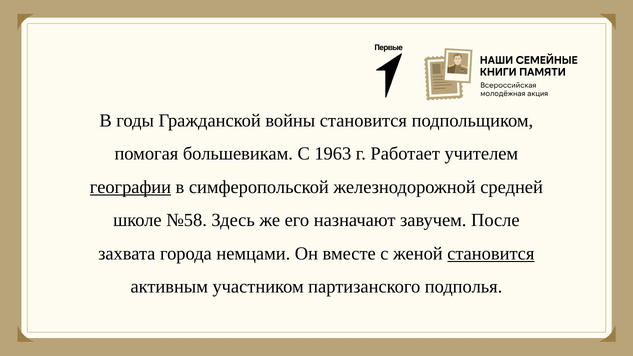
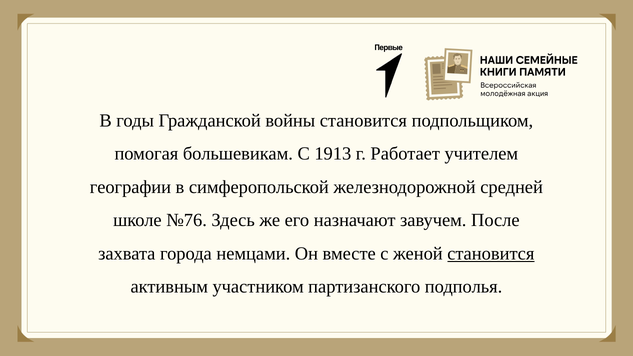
1963: 1963 -> 1913
географии underline: present -> none
№58: №58 -> №76
